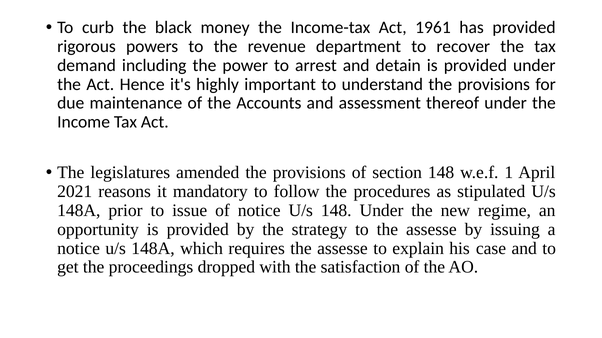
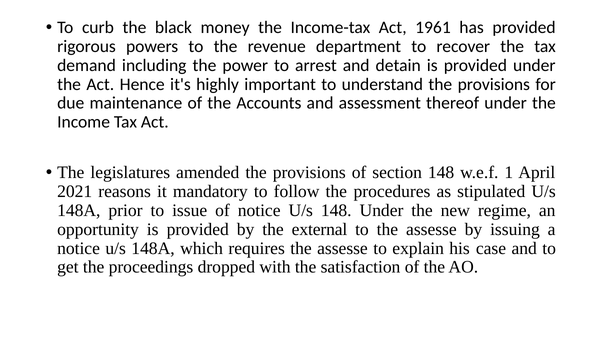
strategy: strategy -> external
